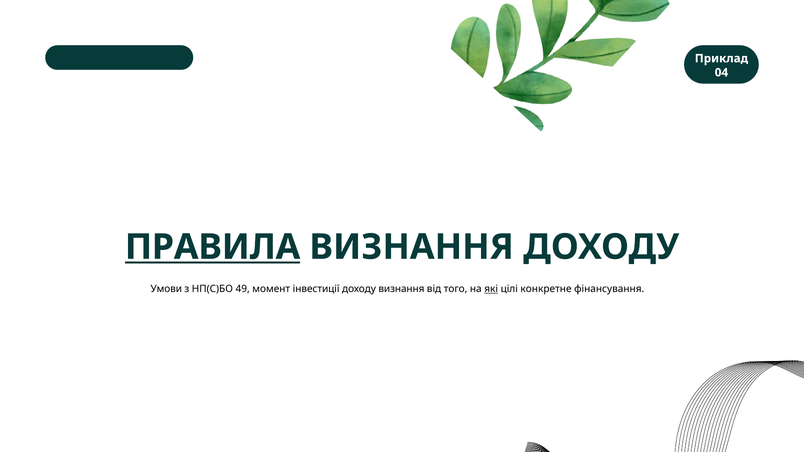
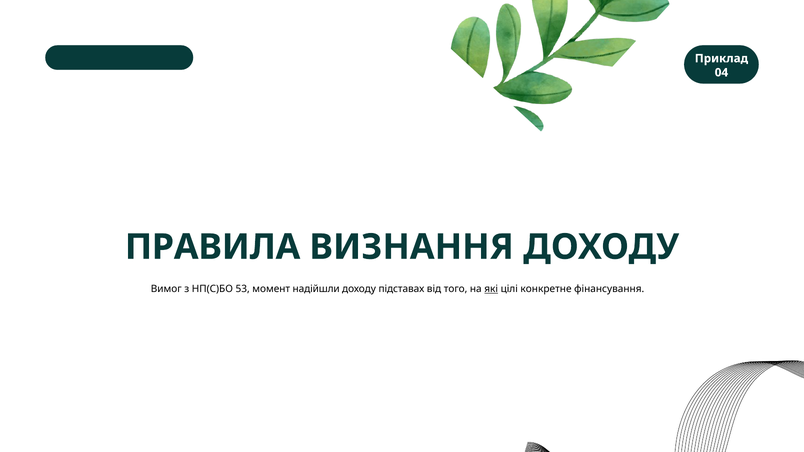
ПРАВИЛА underline: present -> none
Умови: Умови -> Вимог
49: 49 -> 53
інвестиції: інвестиції -> надійшли
доходу визнання: визнання -> підставах
